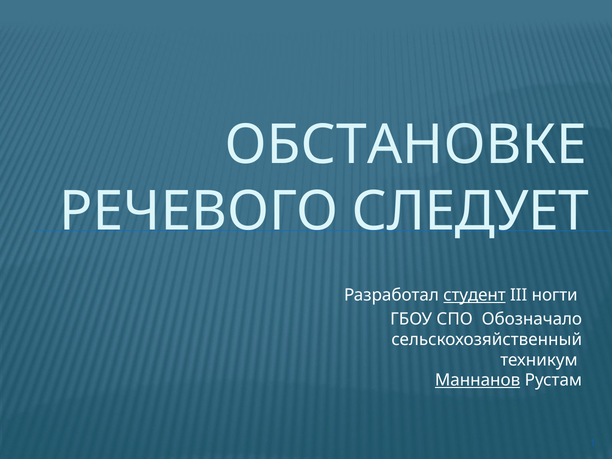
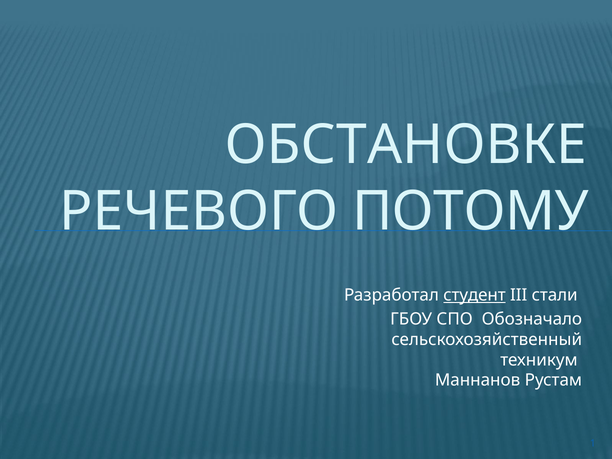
СЛЕДУЕТ: СЛЕДУЕТ -> ПОТОМУ
ногти: ногти -> стали
Маннанов underline: present -> none
